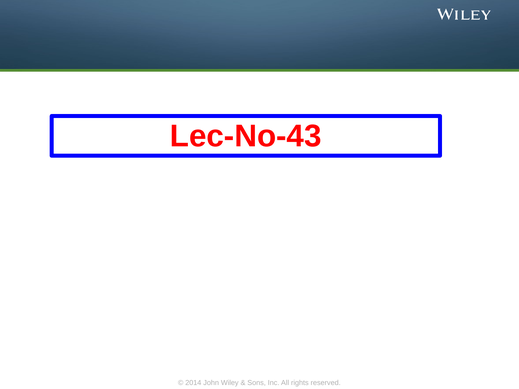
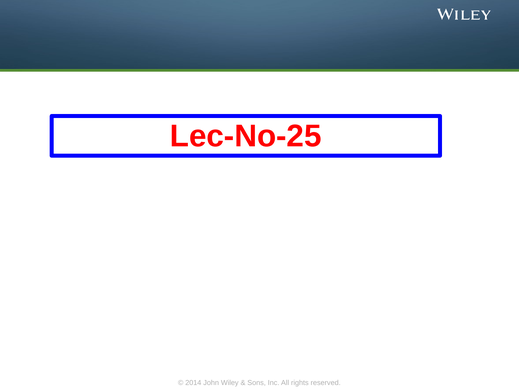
Lec-No-43: Lec-No-43 -> Lec-No-25
